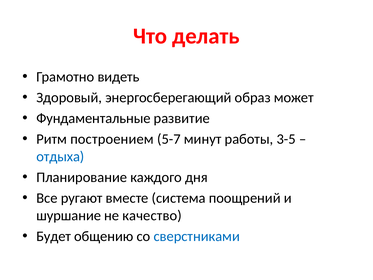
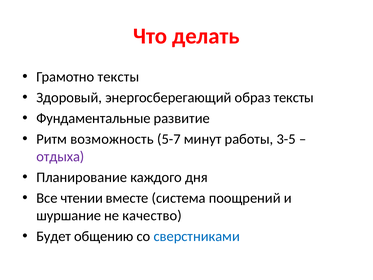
Грамотно видеть: видеть -> тексты
образ может: может -> тексты
построением: построением -> возможность
отдыха colour: blue -> purple
ругают: ругают -> чтении
